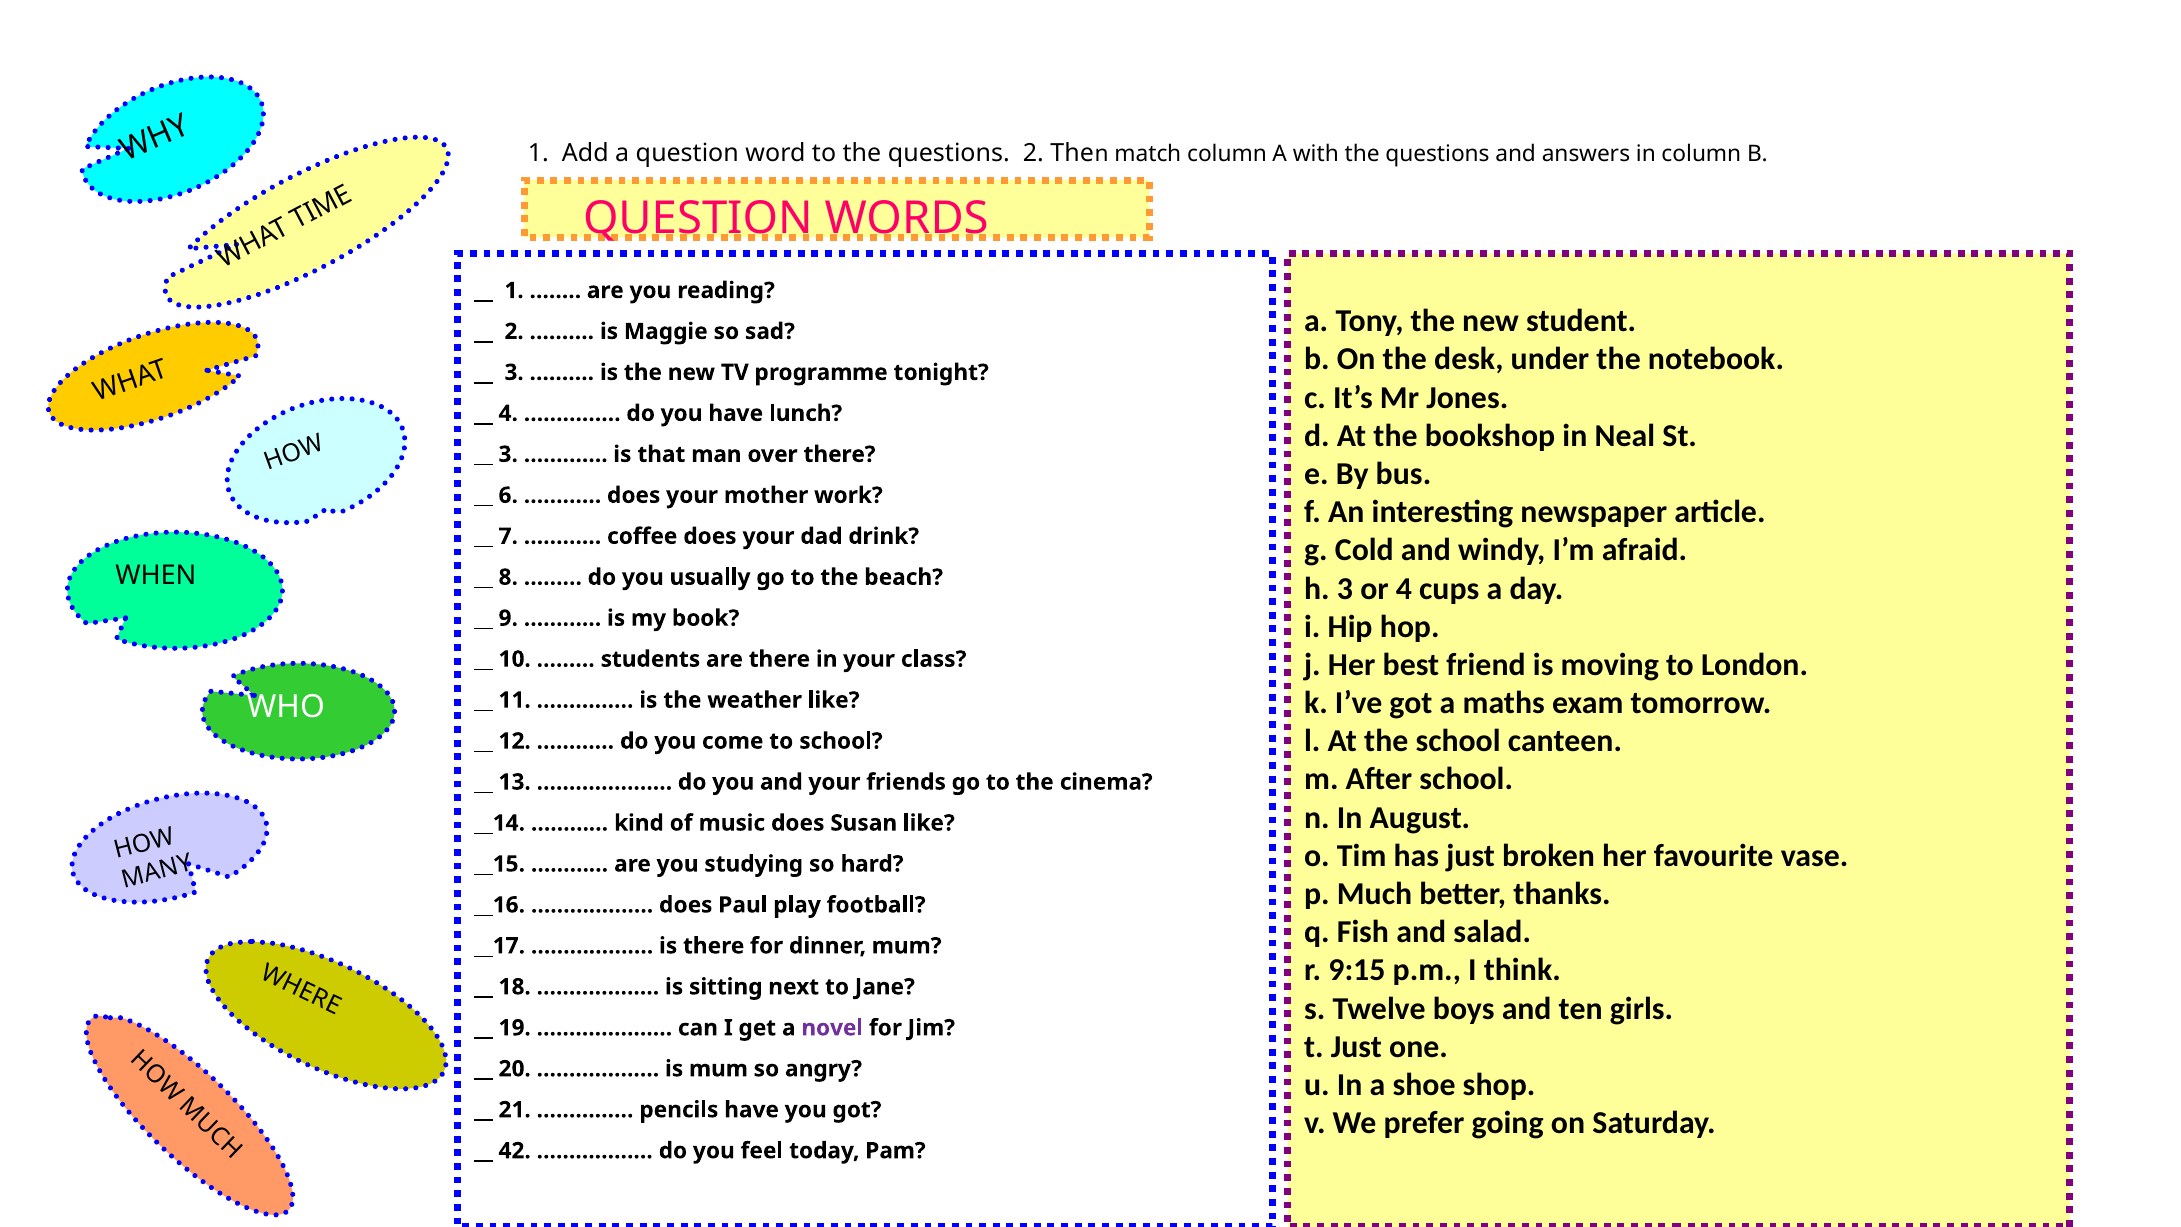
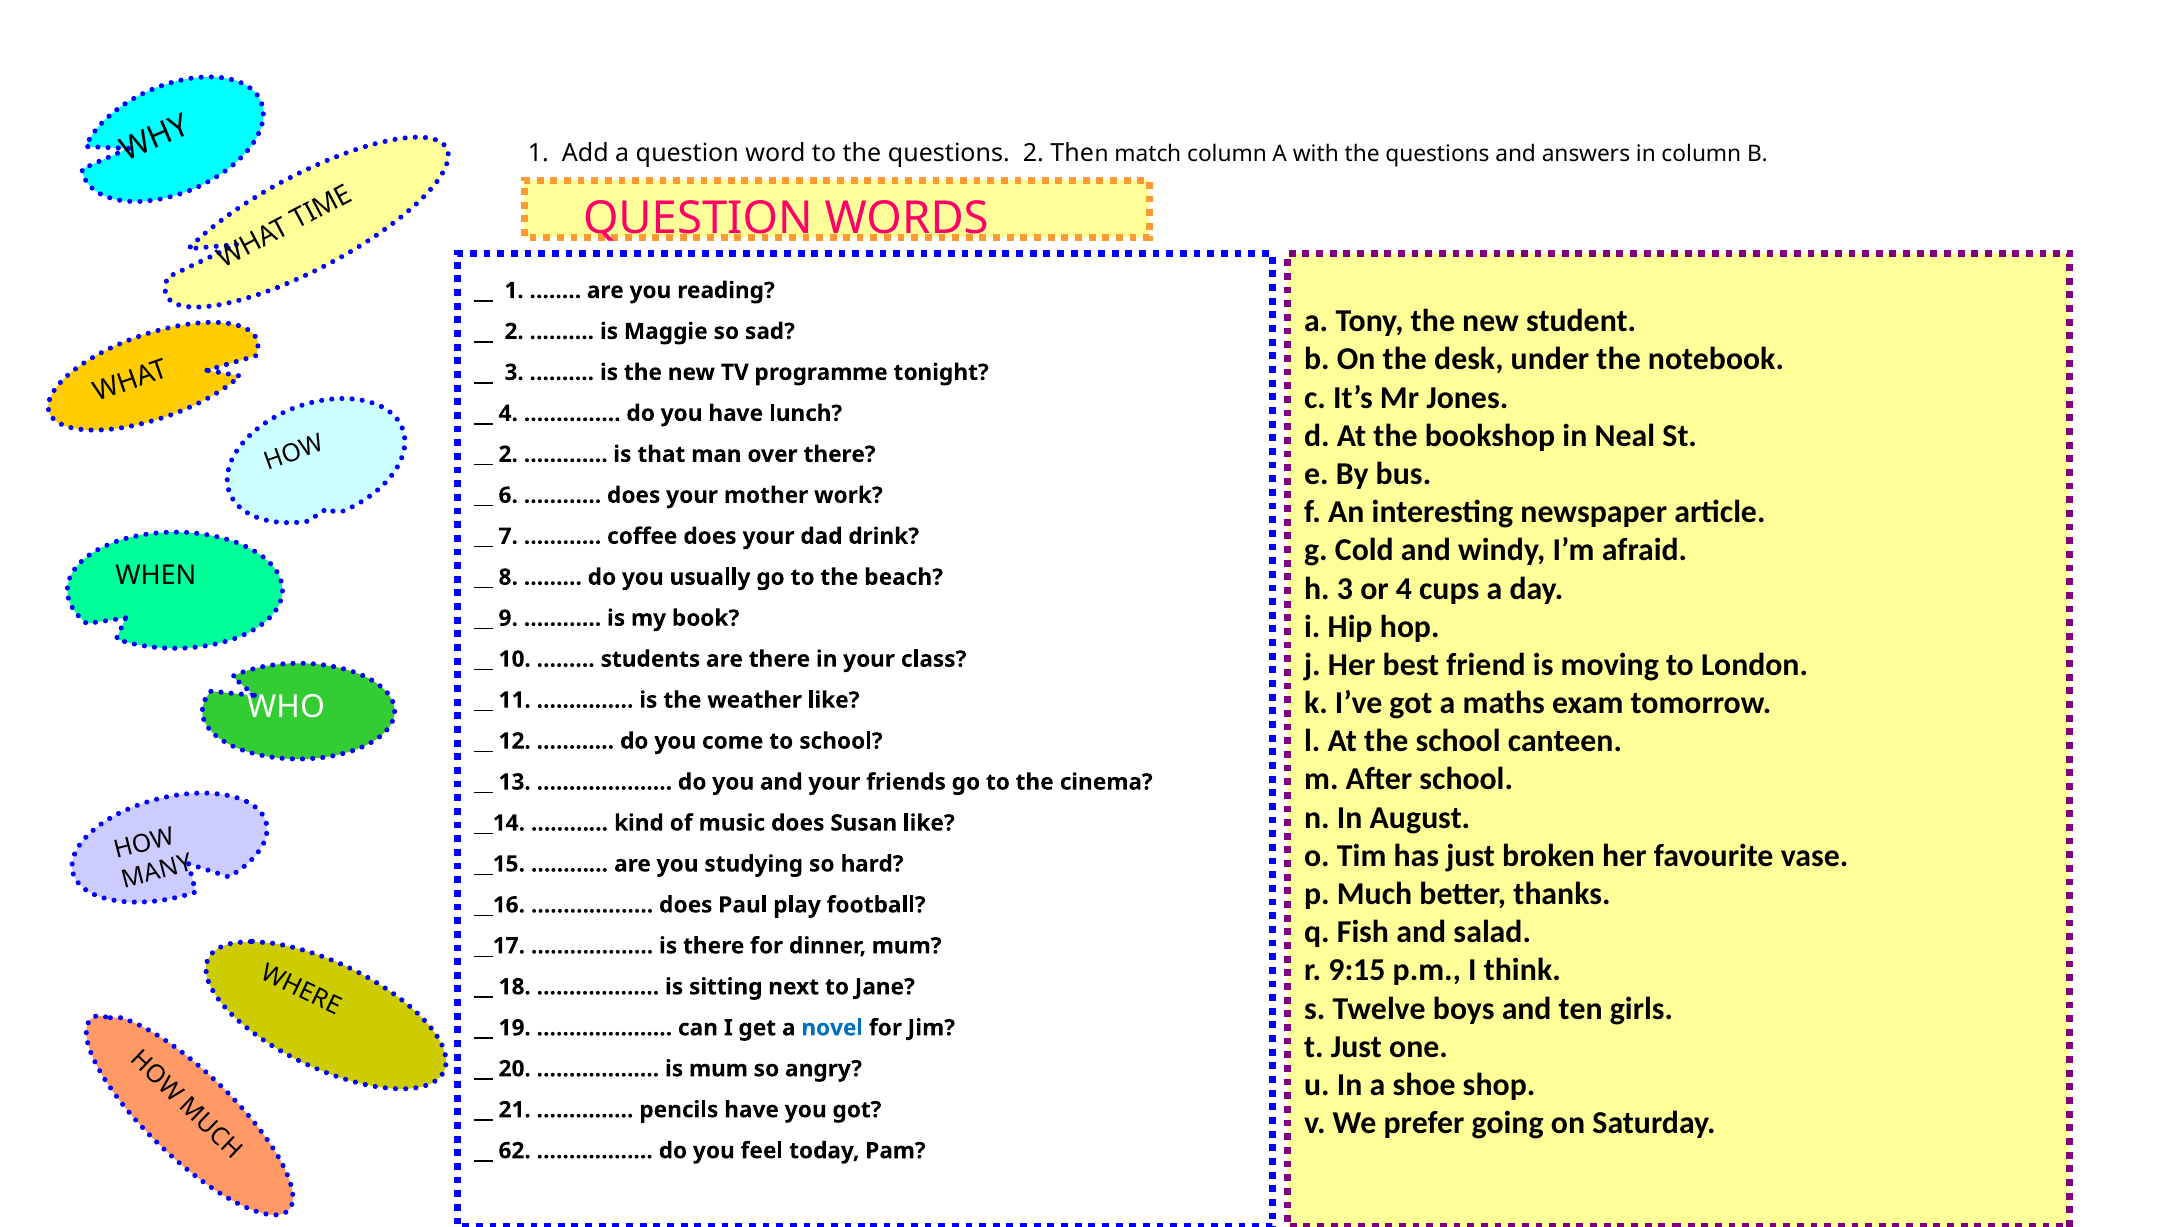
3 at (508, 454): 3 -> 2
novel colour: purple -> blue
42: 42 -> 62
